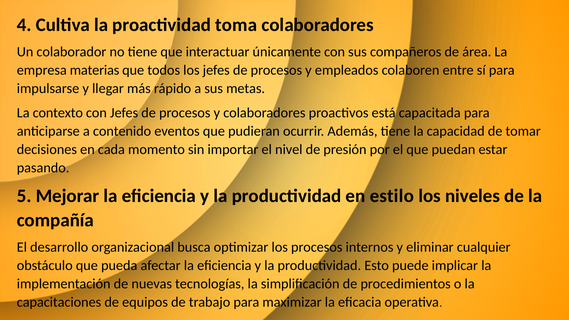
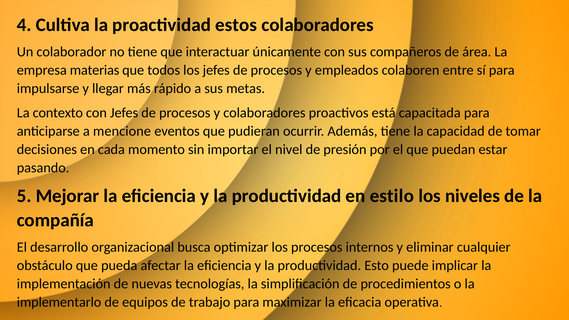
toma: toma -> estos
contenido: contenido -> mencione
capacitaciones: capacitaciones -> implementarlo
